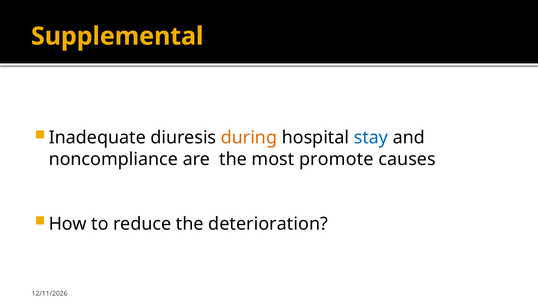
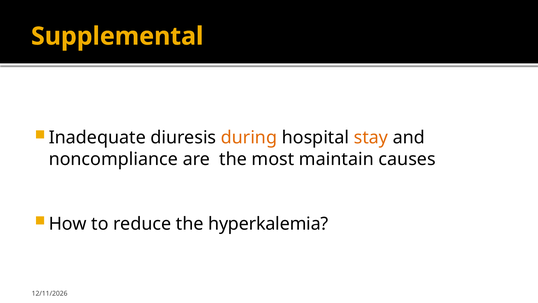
stay colour: blue -> orange
promote: promote -> maintain
deterioration: deterioration -> hyperkalemia
